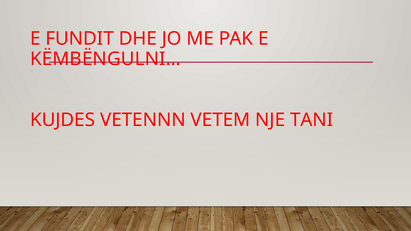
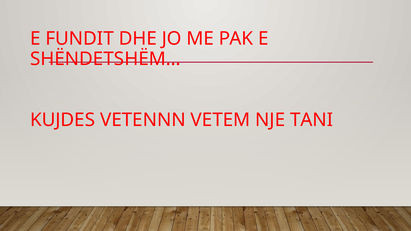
KËMBËNGULNI…: KËMBËNGULNI… -> SHËNDETSHËM…
